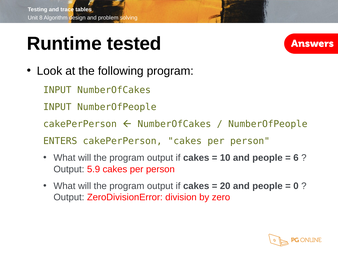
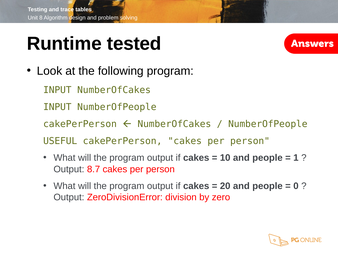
ENTERS: ENTERS -> USEFUL
6: 6 -> 1
5.9: 5.9 -> 8.7
